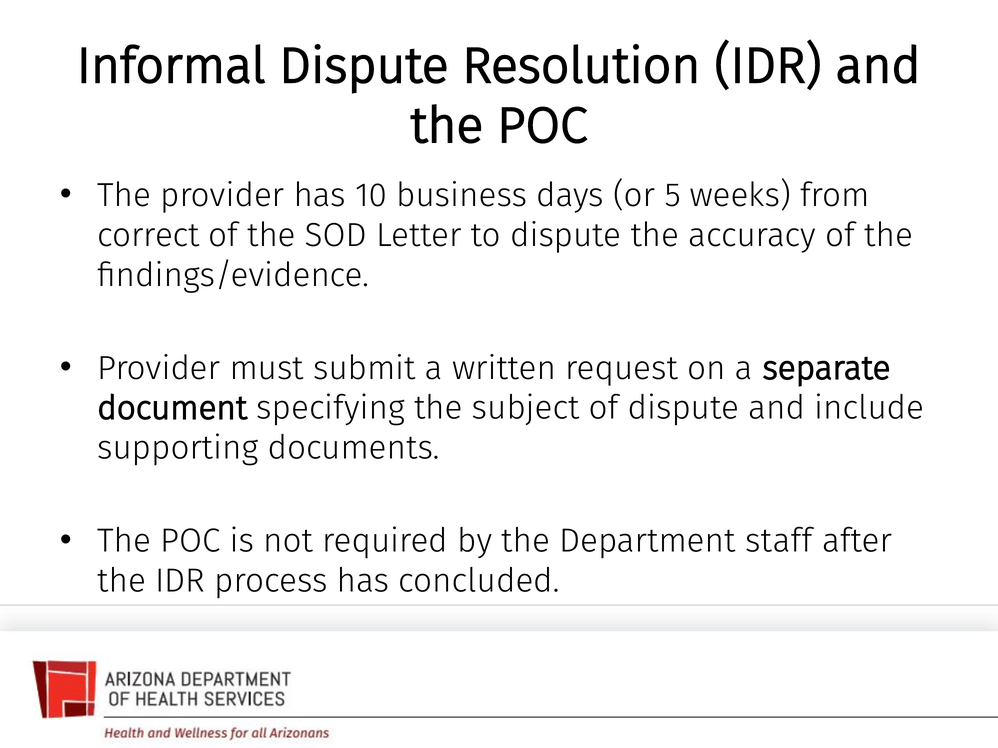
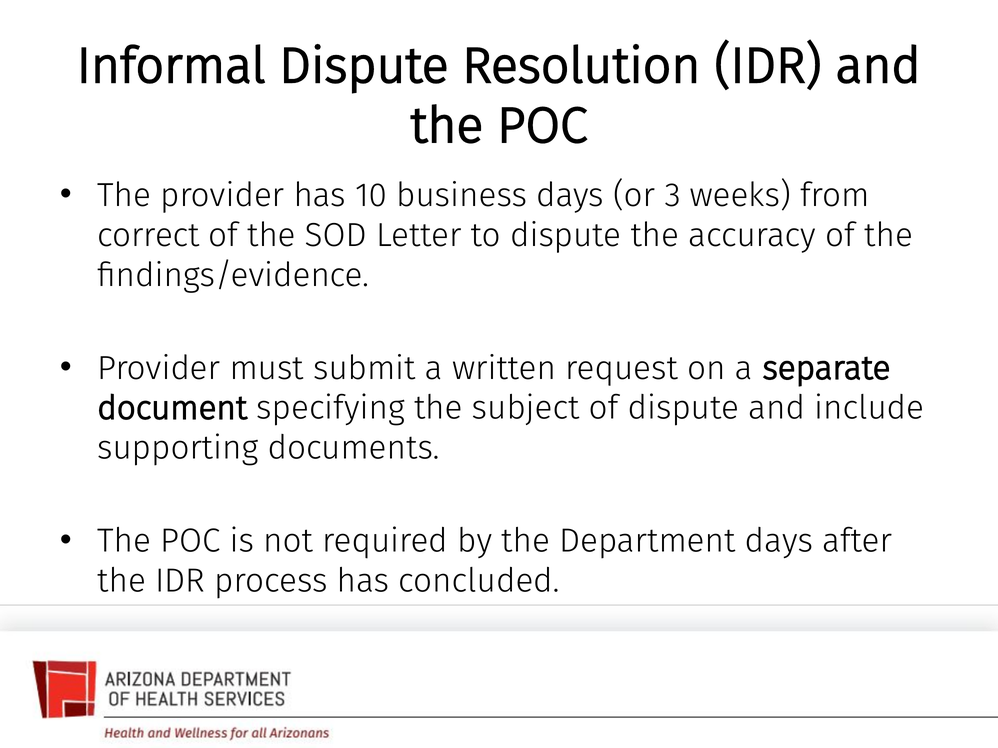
5: 5 -> 3
Department staff: staff -> days
